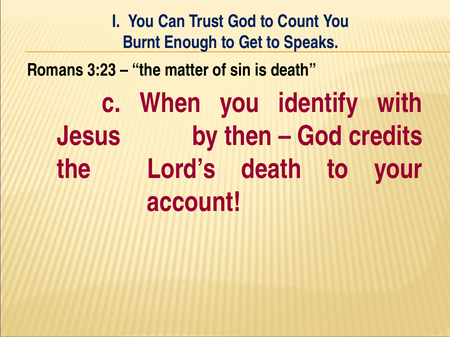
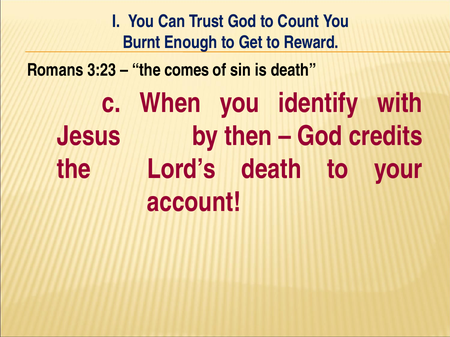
Speaks: Speaks -> Reward
matter: matter -> comes
